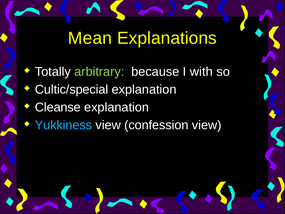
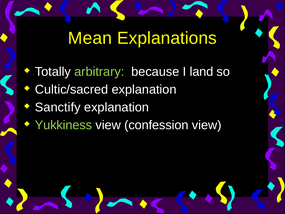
with: with -> land
Cultic/special: Cultic/special -> Cultic/sacred
Cleanse: Cleanse -> Sanctify
Yukkiness colour: light blue -> light green
